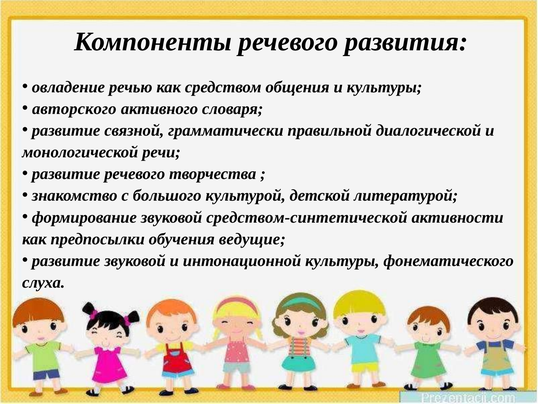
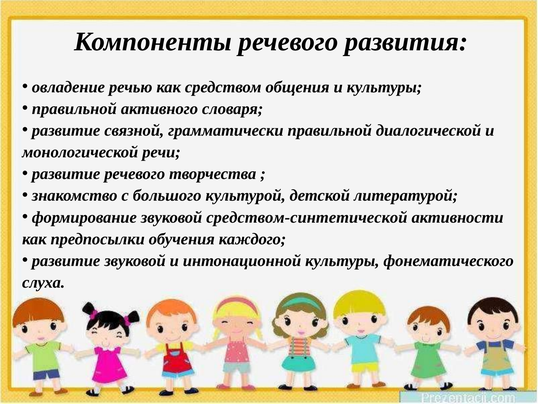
авторского at (74, 109): авторского -> правильной
ведущие: ведущие -> каждого
